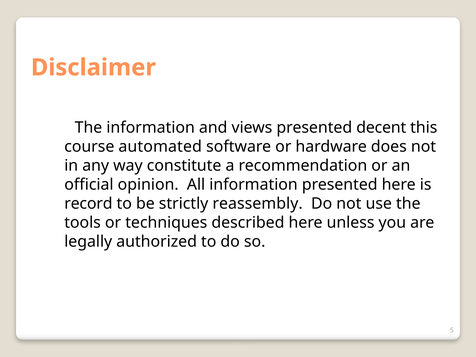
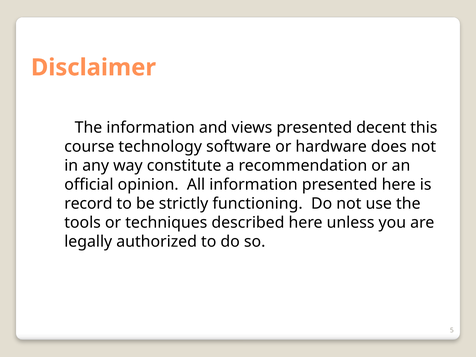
automated: automated -> technology
reassembly: reassembly -> functioning
